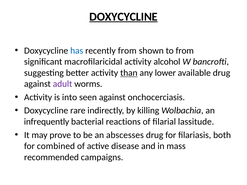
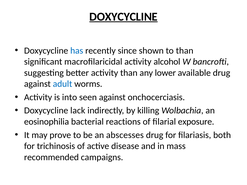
recently from: from -> since
to from: from -> than
than at (129, 73) underline: present -> none
adult colour: purple -> blue
rare: rare -> lack
infrequently: infrequently -> eosinophilia
lassitude: lassitude -> exposure
combined: combined -> trichinosis
